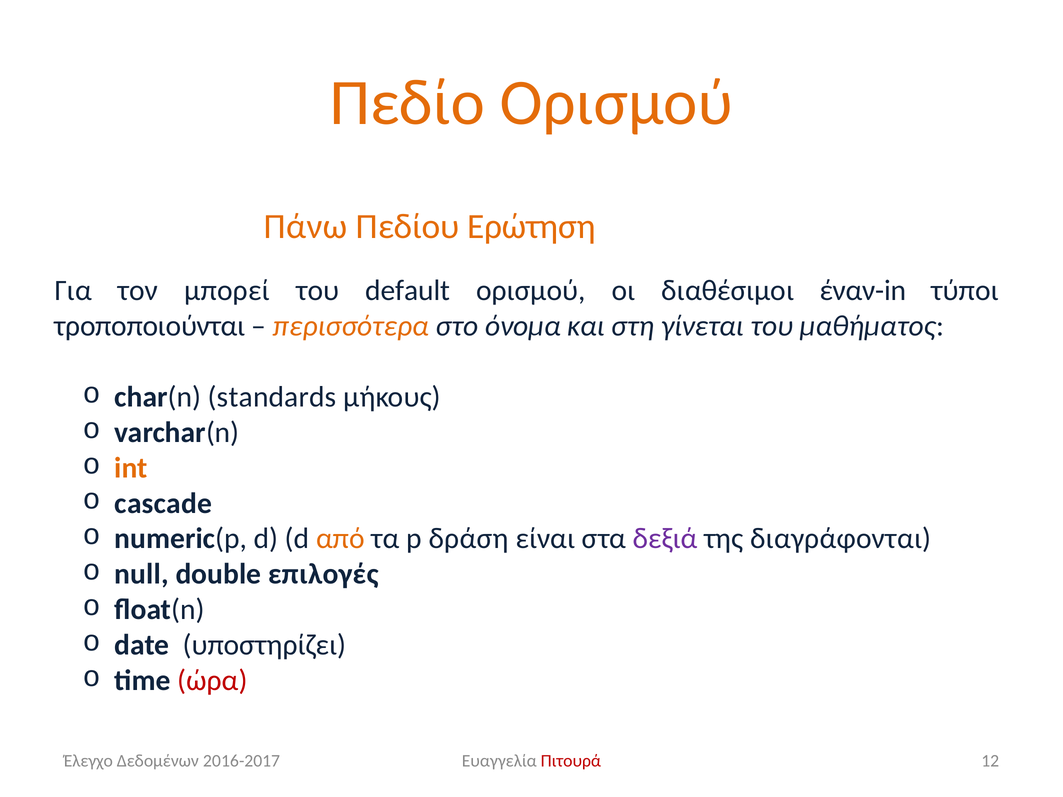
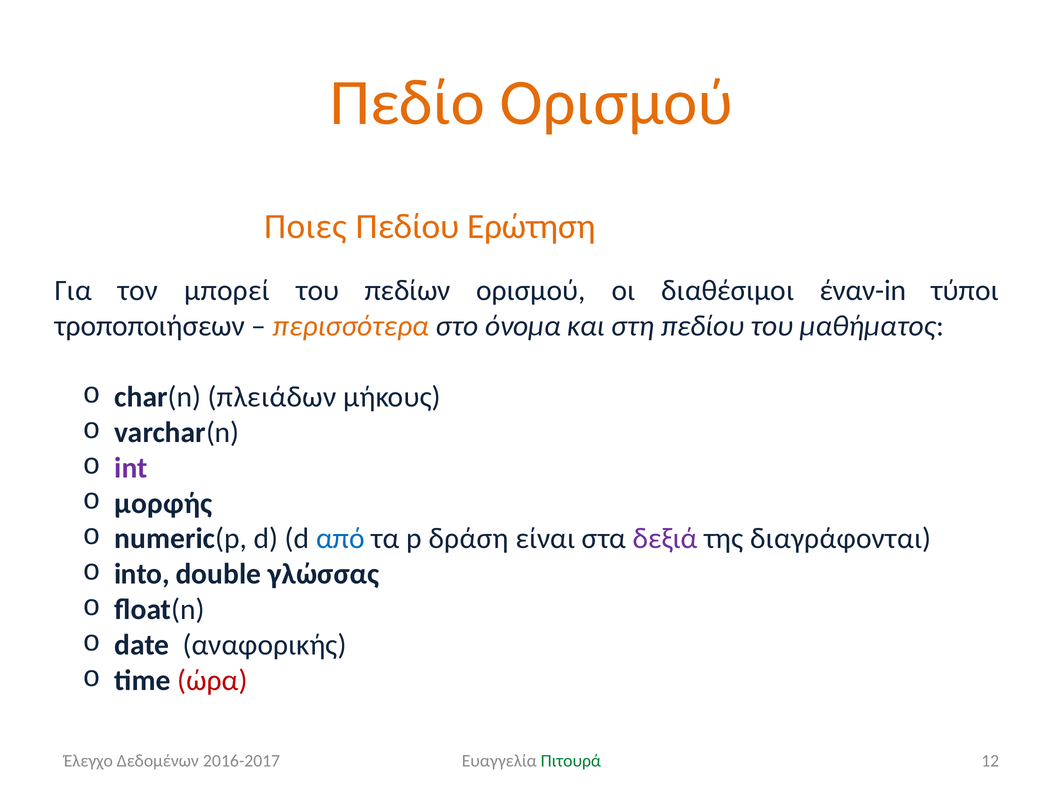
Πάνω: Πάνω -> Ποιες
default: default -> πεδίων
τροποποιούνται: τροποποιούνται -> τροποποιήσεων
στη γίνεται: γίνεται -> πεδίου
standards: standards -> πλειάδων
int colour: orange -> purple
cascade: cascade -> μορφής
από colour: orange -> blue
null: null -> into
επιλογές: επιλογές -> γλώσσας
υποστηρίζει: υποστηρίζει -> αναφορικής
Πιτουρά colour: red -> green
